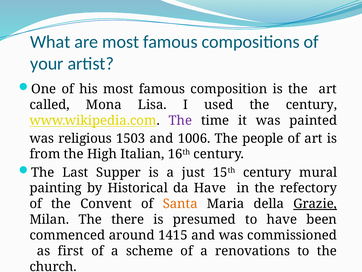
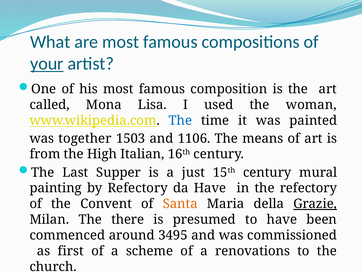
your underline: none -> present
the century: century -> woman
The at (180, 120) colour: purple -> blue
religious: religious -> together
1006: 1006 -> 1106
people: people -> means
by Historical: Historical -> Refectory
1415: 1415 -> 3495
